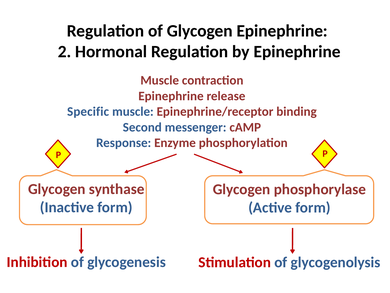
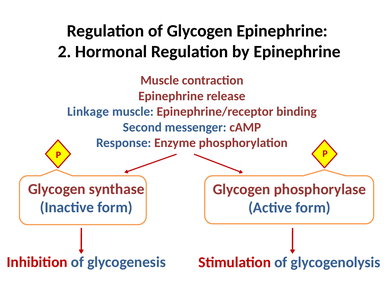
Specific: Specific -> Linkage
